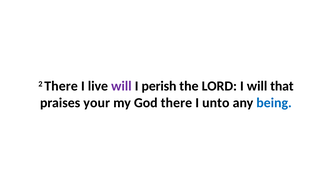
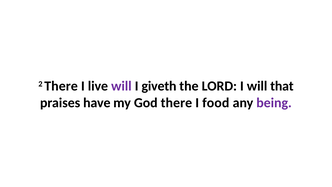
perish: perish -> giveth
your: your -> have
unto: unto -> food
being colour: blue -> purple
